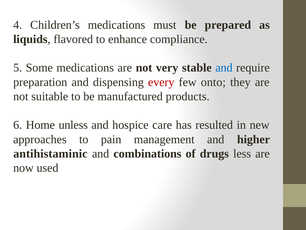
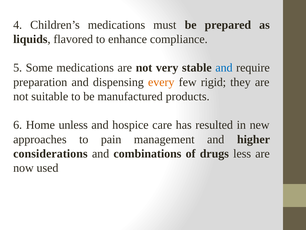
every colour: red -> orange
onto: onto -> rigid
antihistaminic: antihistaminic -> considerations
